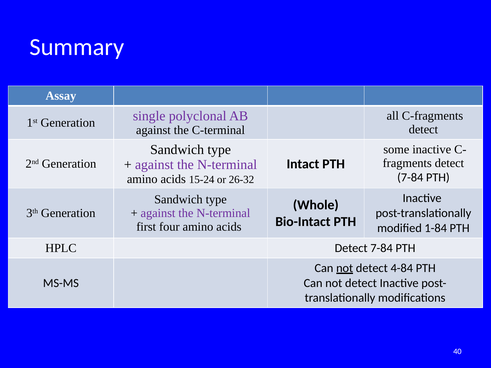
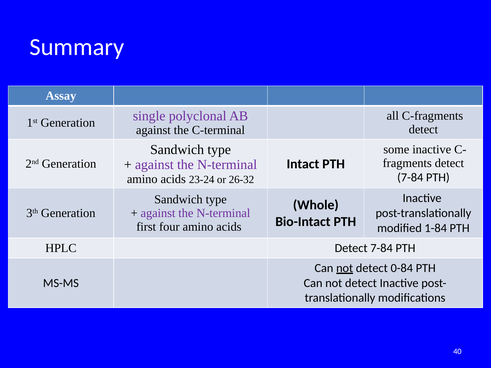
15-24: 15-24 -> 23-24
4-84: 4-84 -> 0-84
